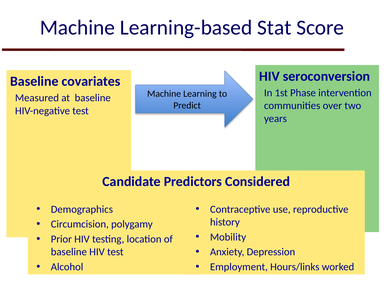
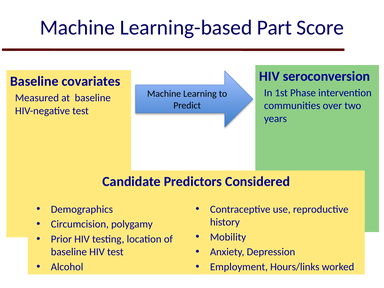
Stat: Stat -> Part
